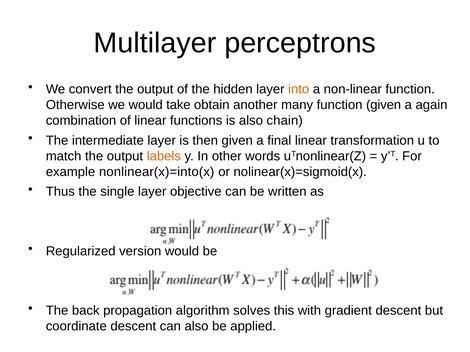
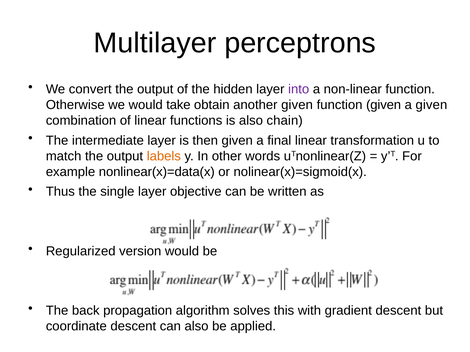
into colour: orange -> purple
another many: many -> given
a again: again -> given
nonlinear(x)=into(x: nonlinear(x)=into(x -> nonlinear(x)=data(x
